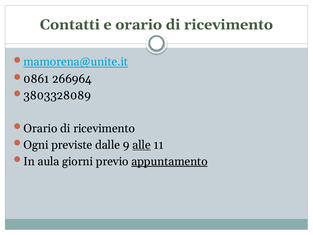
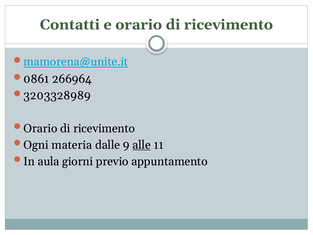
3803328089: 3803328089 -> 3203328989
previste: previste -> materia
appuntamento underline: present -> none
